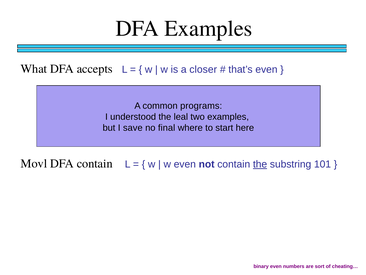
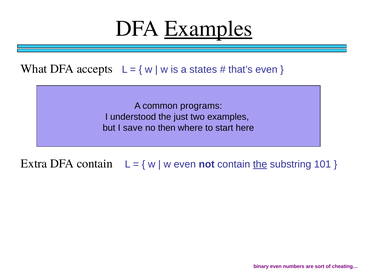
Examples at (208, 29) underline: none -> present
closer: closer -> states
leal: leal -> just
final: final -> then
Movl: Movl -> Extra
